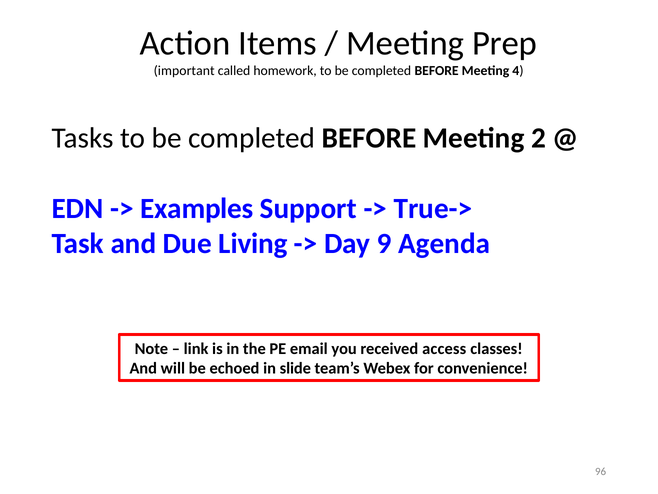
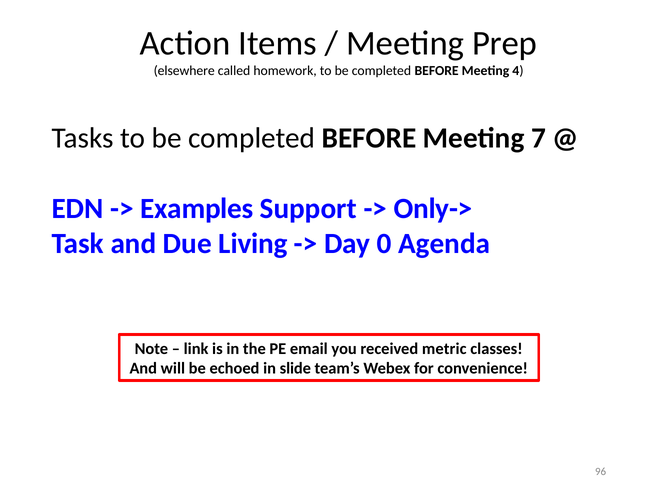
important: important -> elsewhere
2: 2 -> 7
True->: True-> -> Only->
9: 9 -> 0
access: access -> metric
